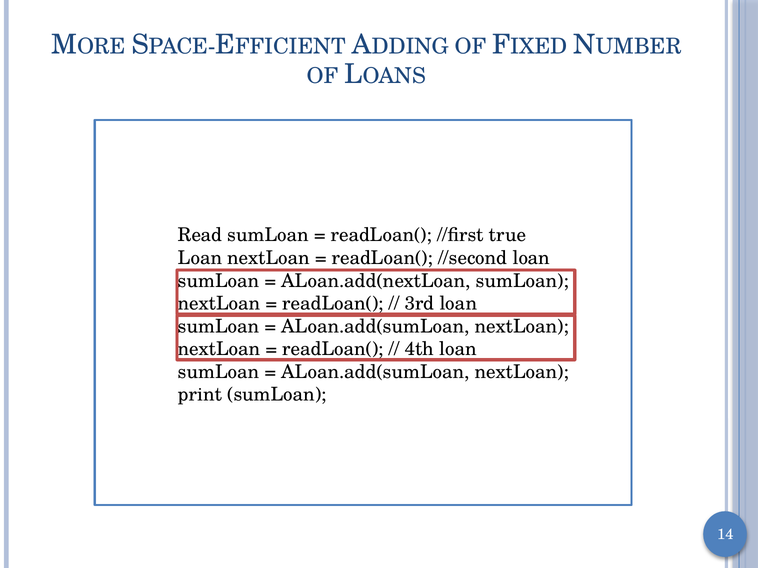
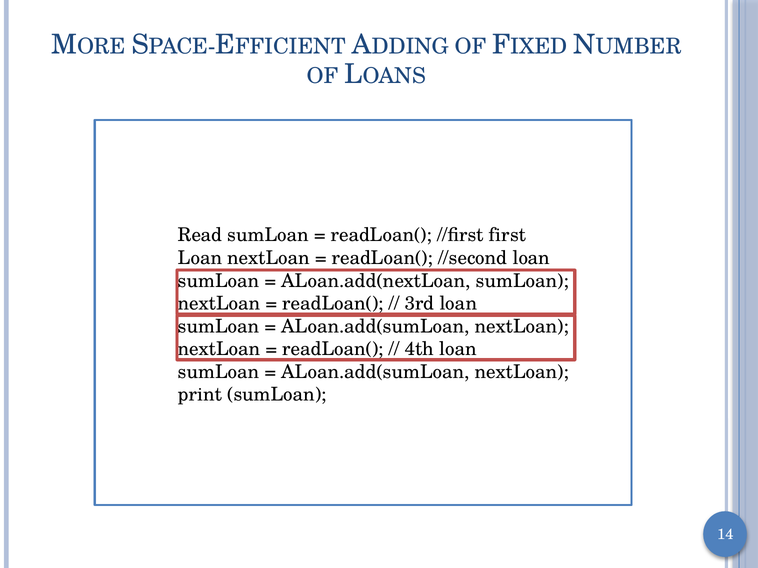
true: true -> first
